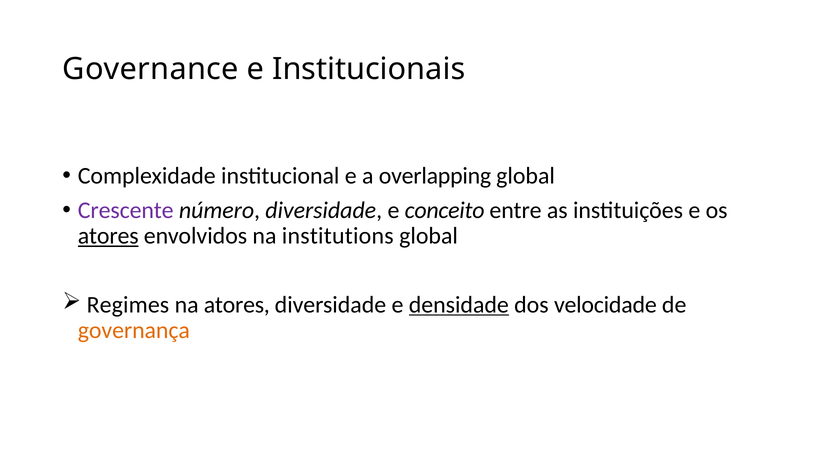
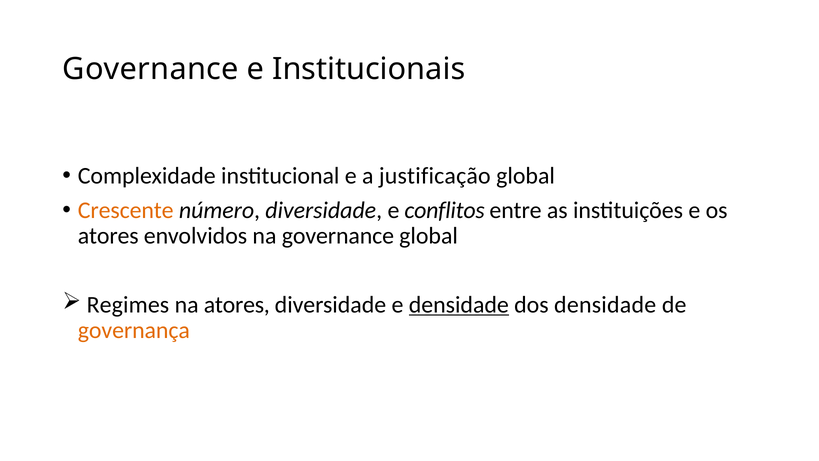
overlapping: overlapping -> justificação
Crescente colour: purple -> orange
conceito: conceito -> conflitos
atores at (108, 236) underline: present -> none
na institutions: institutions -> governance
dos velocidade: velocidade -> densidade
